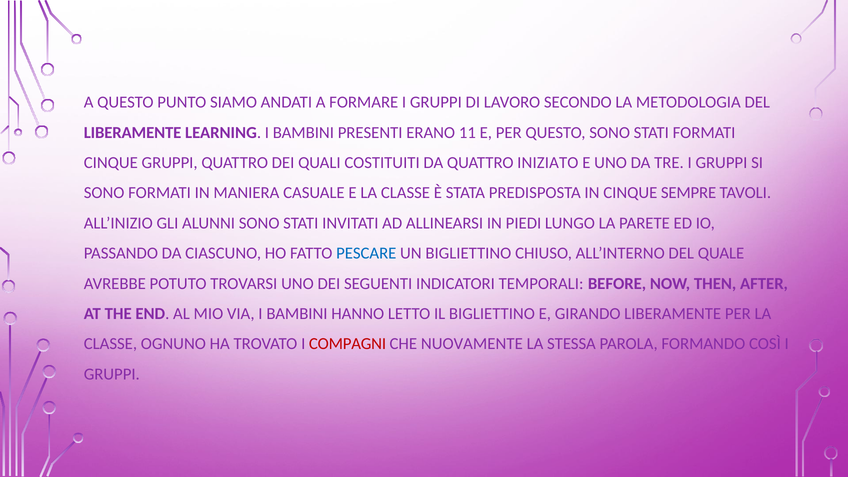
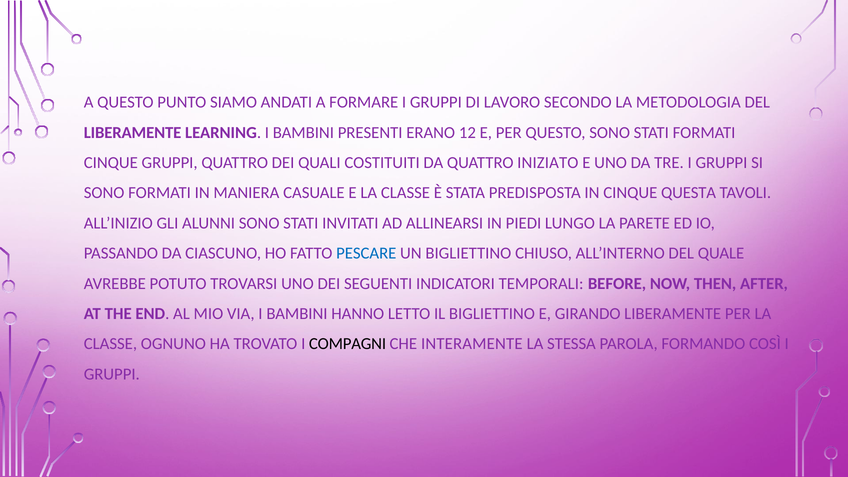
11: 11 -> 12
SEMPRE: SEMPRE -> QUESTA
COMPAGNI colour: red -> black
NUOVAMENTE: NUOVAMENTE -> INTERAMENTE
